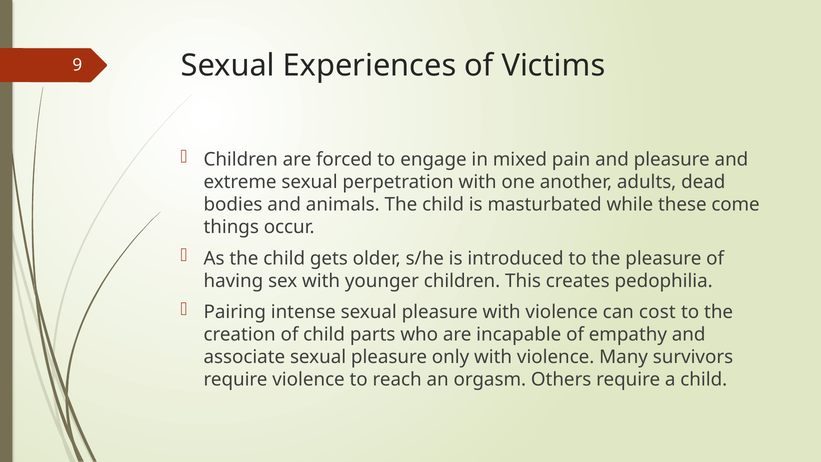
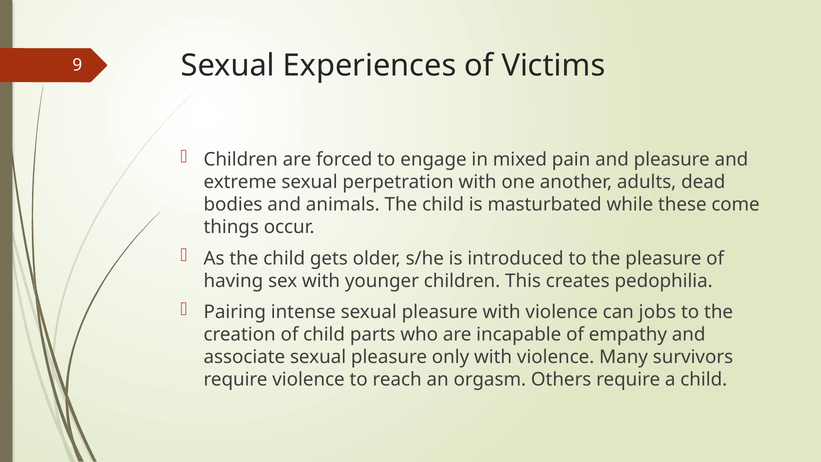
cost: cost -> jobs
